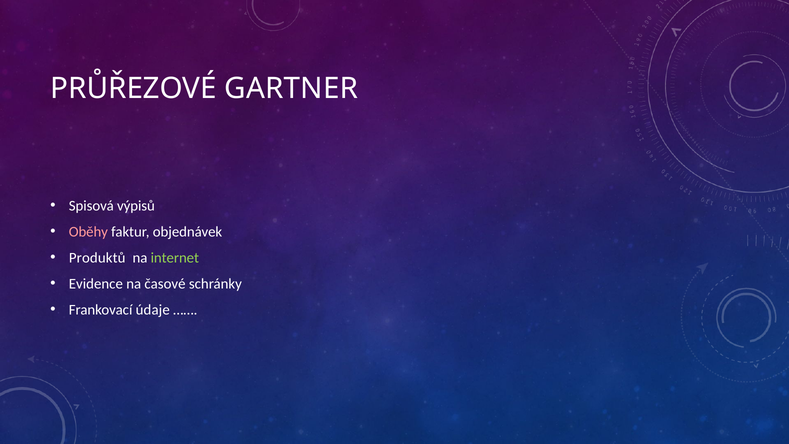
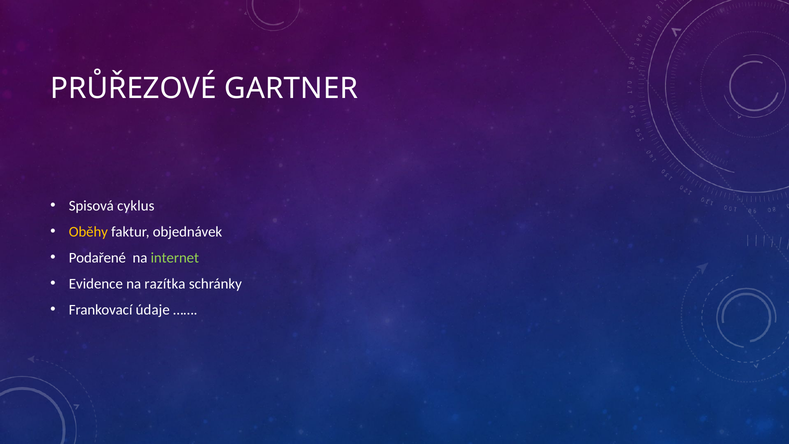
výpisů: výpisů -> cyklus
Oběhy colour: pink -> yellow
Produktů: Produktů -> Podařené
časové: časové -> razítka
